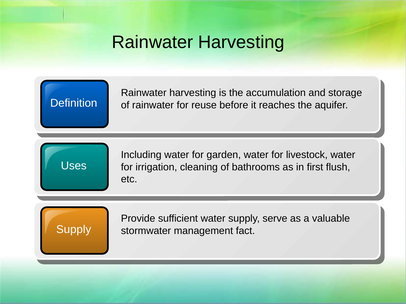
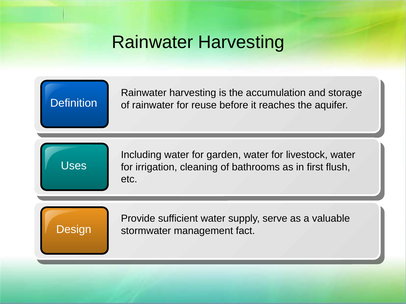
Supply at (74, 230): Supply -> Design
